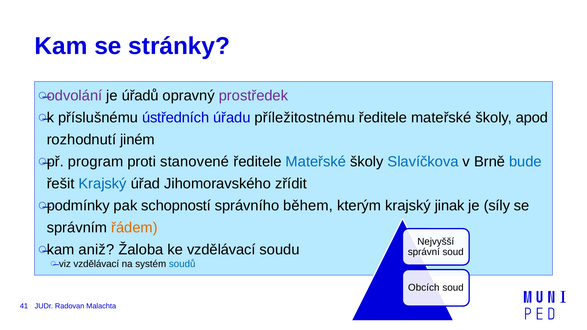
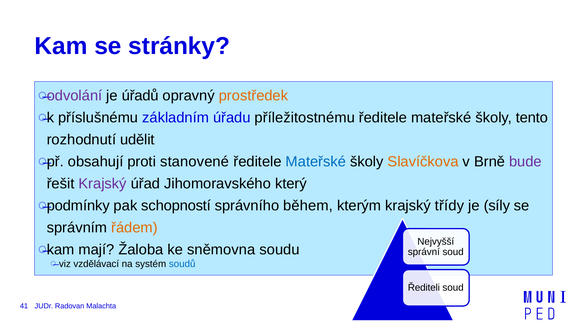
prostředek colour: purple -> orange
ústředních: ústředních -> základním
apod: apod -> tento
jiném: jiném -> udělit
program: program -> obsahují
Slavíčkova colour: blue -> orange
bude colour: blue -> purple
Krajský at (103, 184) colour: blue -> purple
zřídit: zřídit -> který
jinak: jinak -> třídy
aniž: aniž -> mají
ke vzdělávací: vzdělávací -> sněmovna
Obcích: Obcích -> Řediteli
